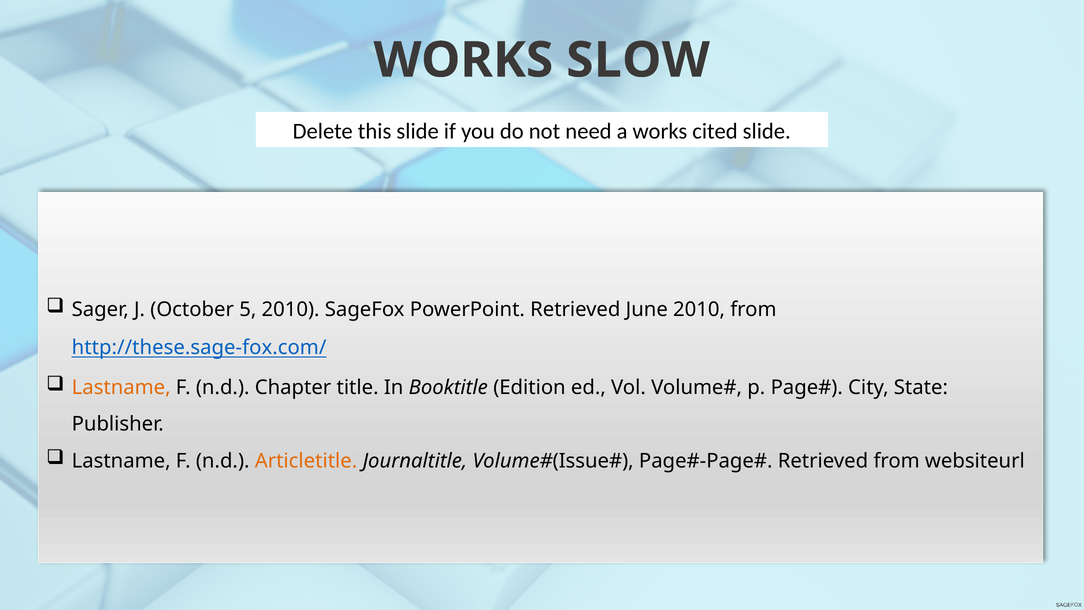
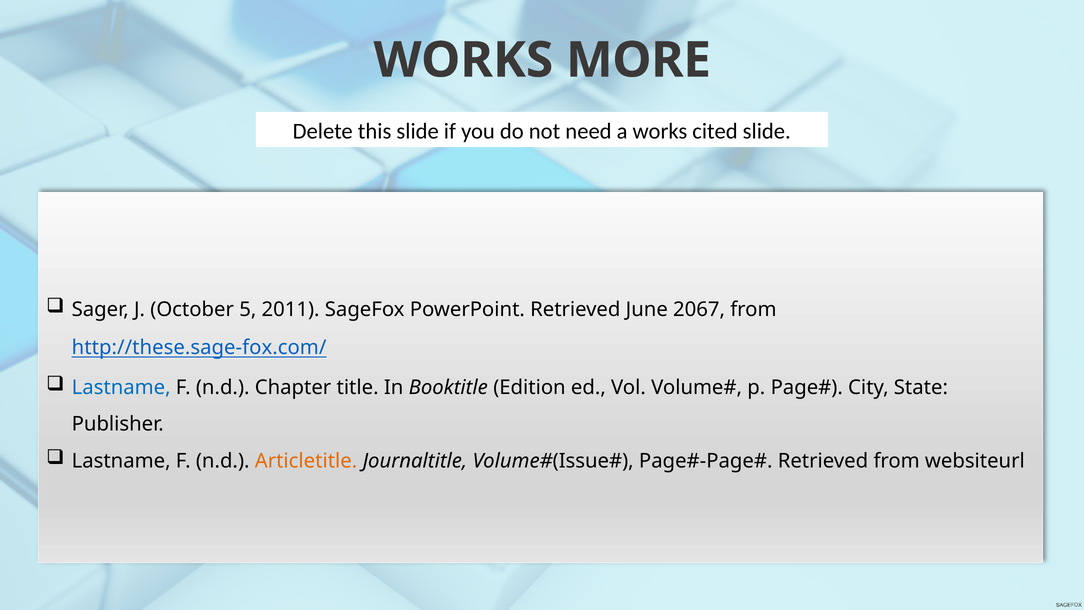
SLOW: SLOW -> MORE
5 2010: 2010 -> 2011
June 2010: 2010 -> 2067
Lastname at (121, 387) colour: orange -> blue
